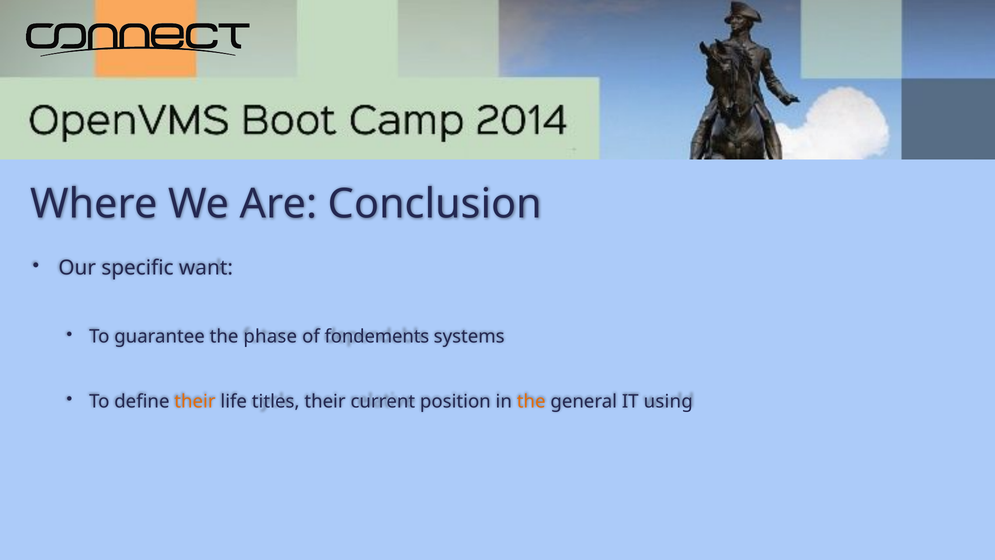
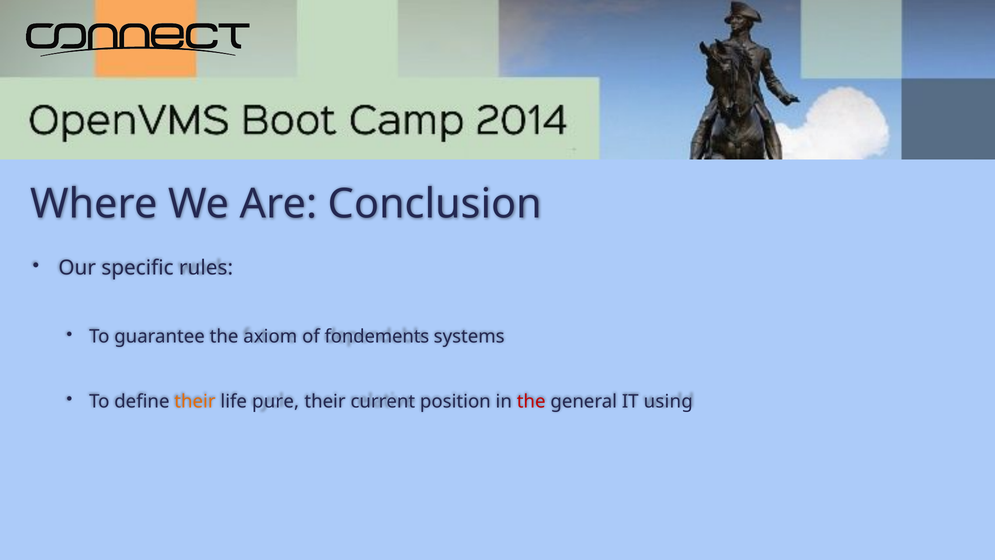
want: want -> rules
phase: phase -> axiom
titles: titles -> pure
the at (531, 401) colour: orange -> red
